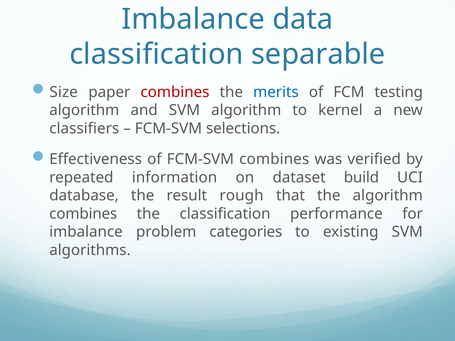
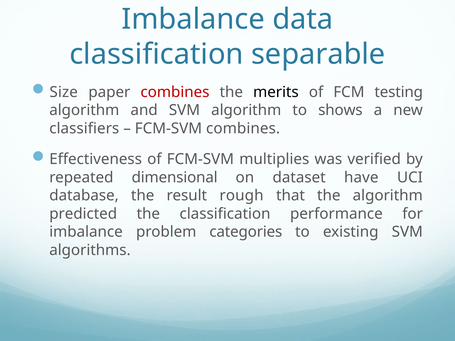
merits colour: blue -> black
kernel: kernel -> shows
FCM-SVM selections: selections -> combines
FCM-SVM combines: combines -> multiplies
information: information -> dimensional
build: build -> have
combines at (83, 214): combines -> predicted
